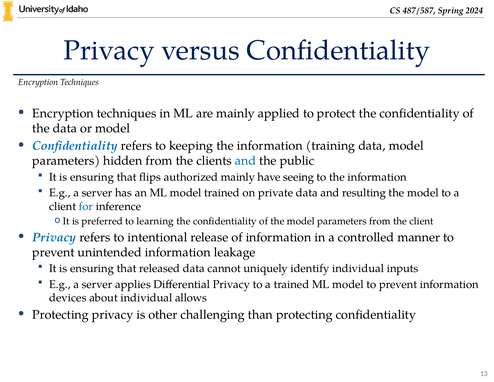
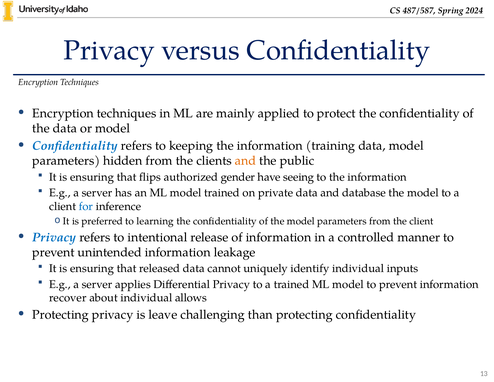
and at (245, 161) colour: blue -> orange
authorized mainly: mainly -> gender
resulting: resulting -> database
devices: devices -> recover
other: other -> leave
